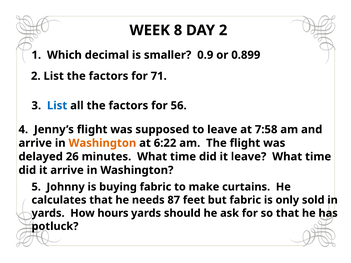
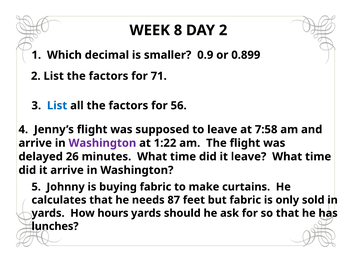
Washington at (102, 143) colour: orange -> purple
6:22: 6:22 -> 1:22
potluck: potluck -> lunches
